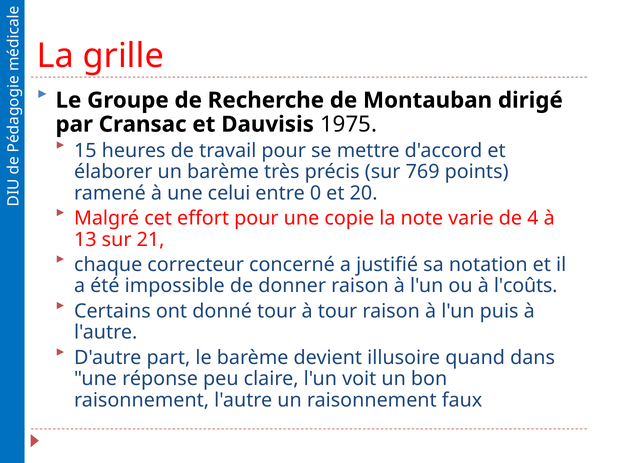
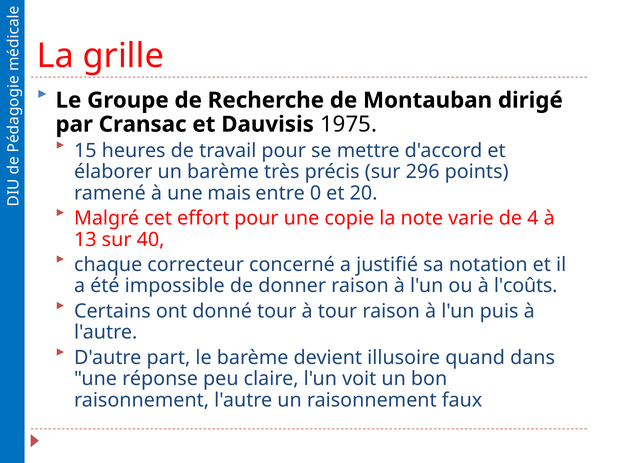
769: 769 -> 296
celui: celui -> mais
21: 21 -> 40
